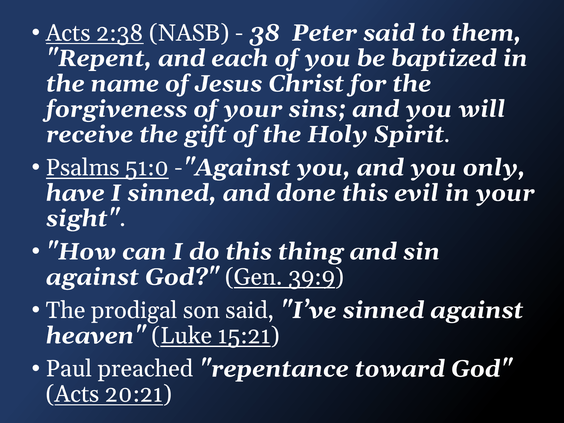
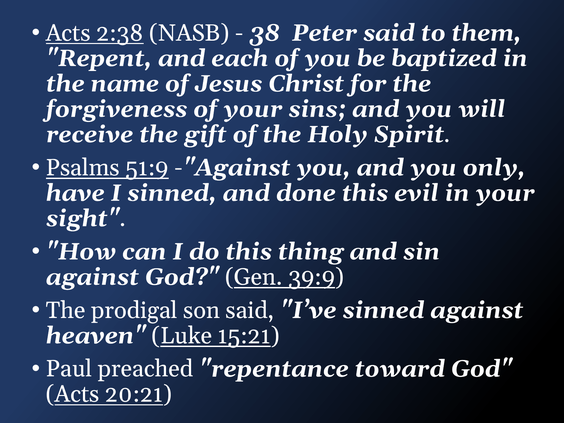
51:0: 51:0 -> 51:9
